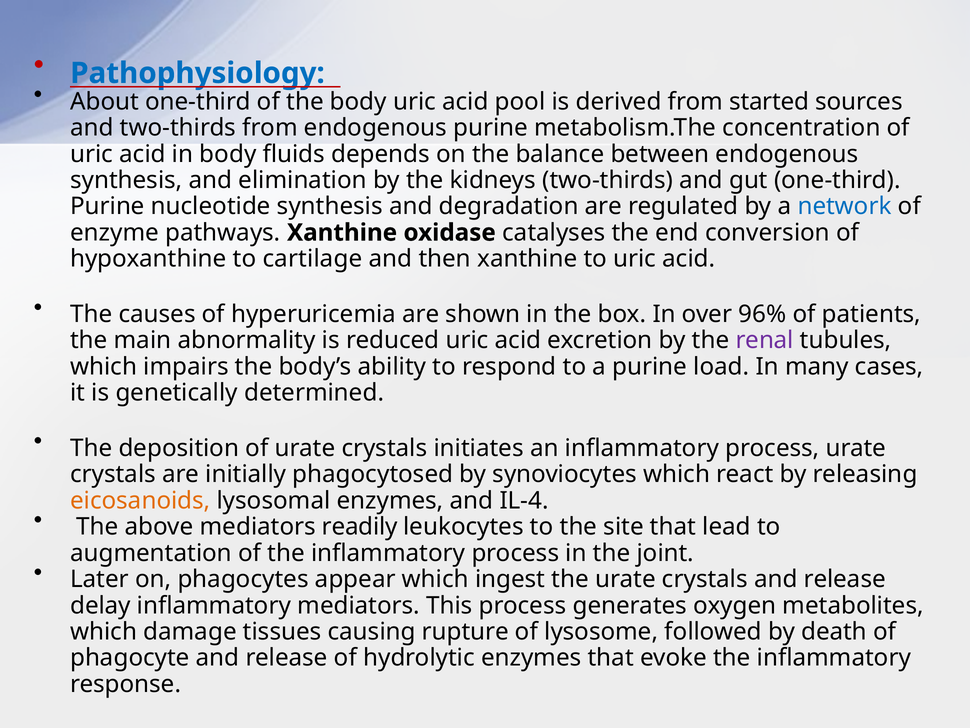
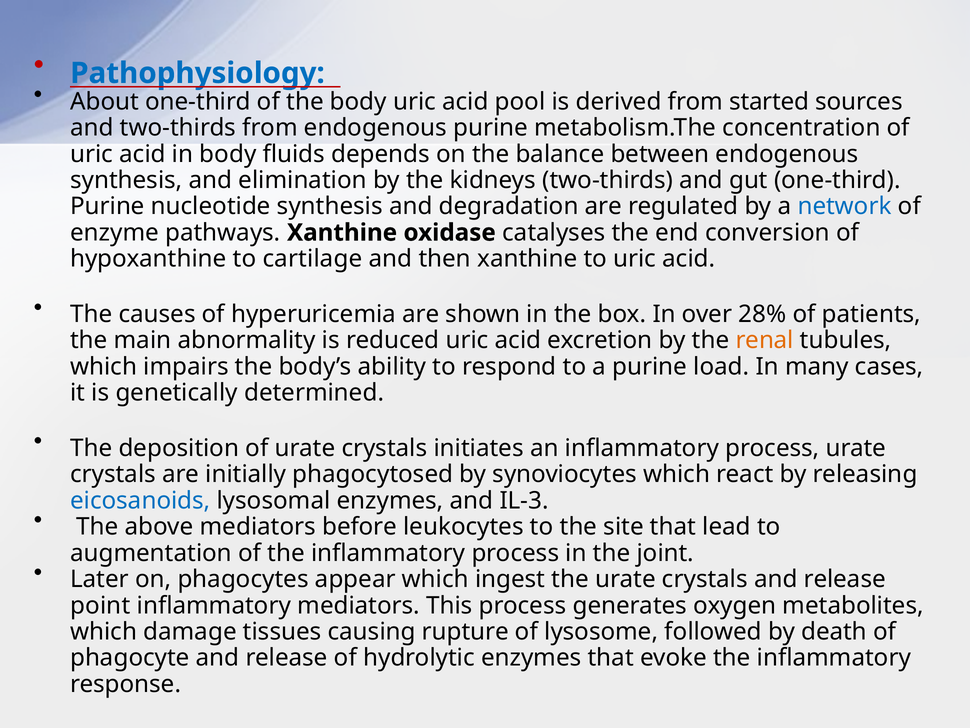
96%: 96% -> 28%
renal colour: purple -> orange
eicosanoids colour: orange -> blue
IL-4: IL-4 -> IL-3
readily: readily -> before
delay: delay -> point
